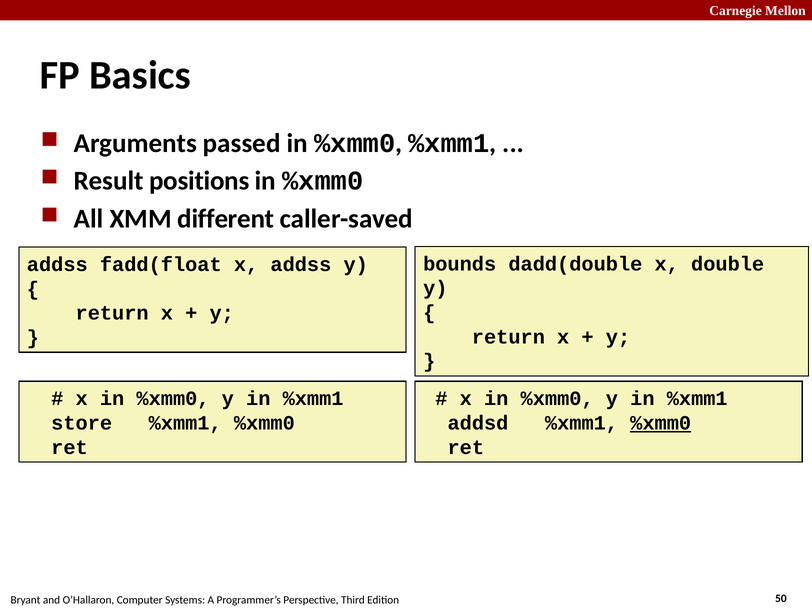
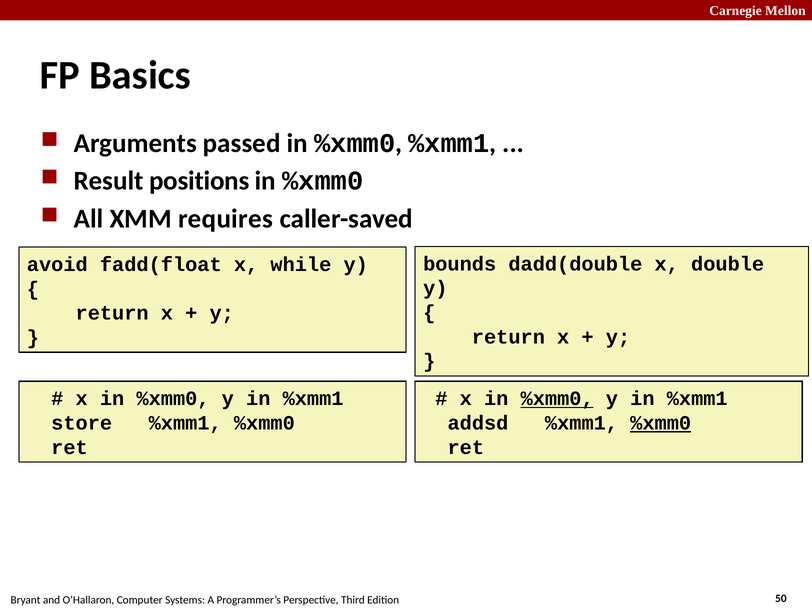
different: different -> requires
addss at (57, 264): addss -> avoid
x addss: addss -> while
%xmm0 at (557, 399) underline: none -> present
